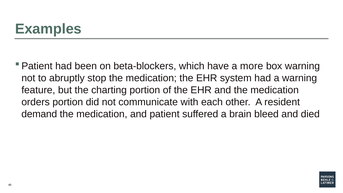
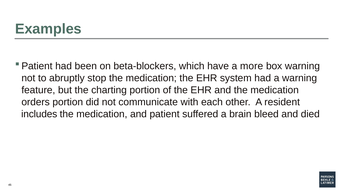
demand: demand -> includes
